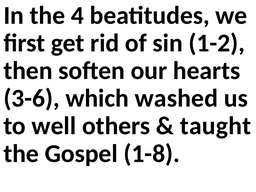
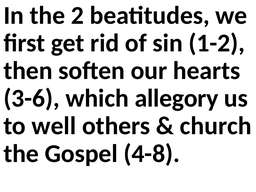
4: 4 -> 2
washed: washed -> allegory
taught: taught -> church
1-8: 1-8 -> 4-8
